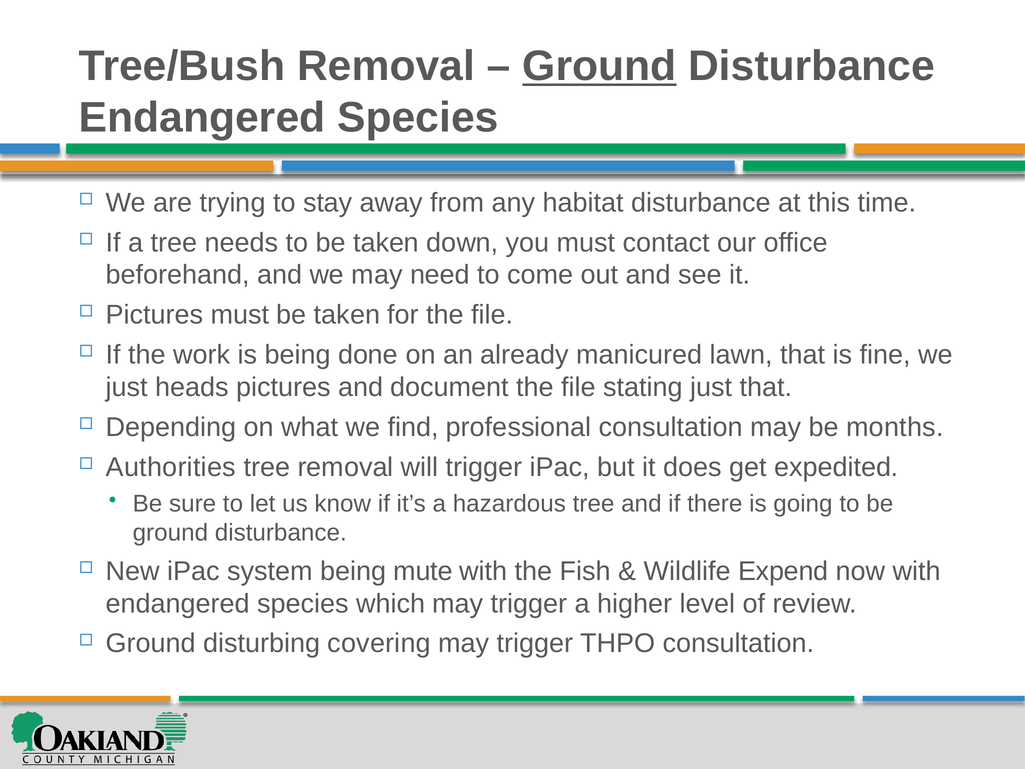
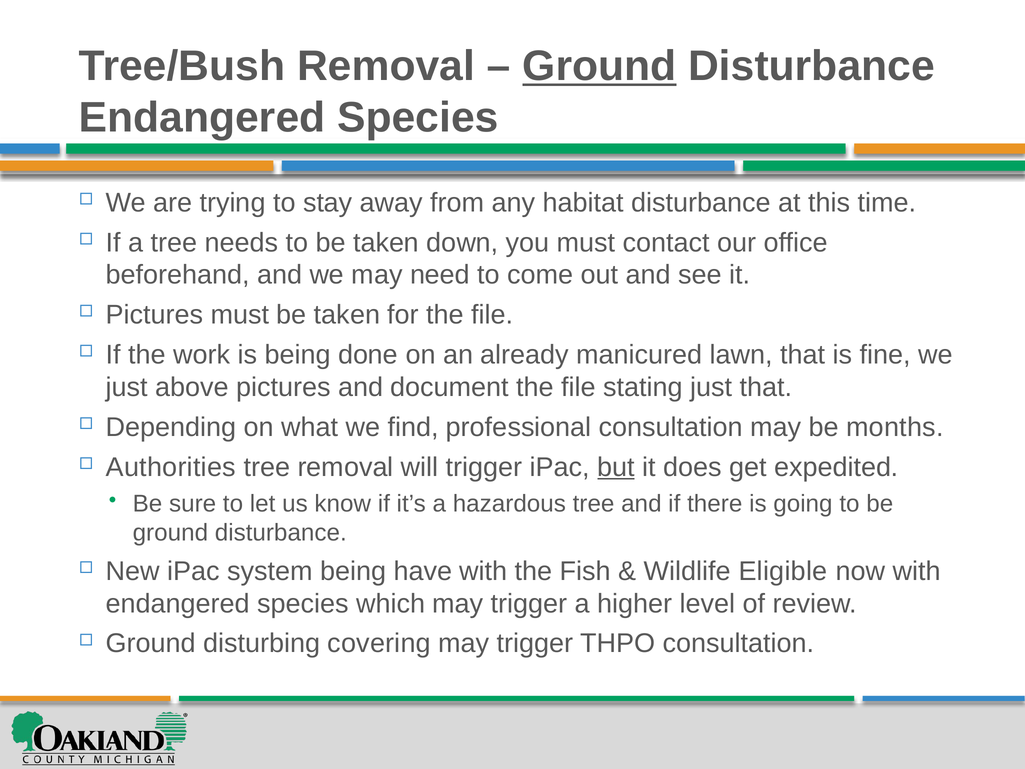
heads: heads -> above
but underline: none -> present
mute: mute -> have
Expend: Expend -> Eligible
